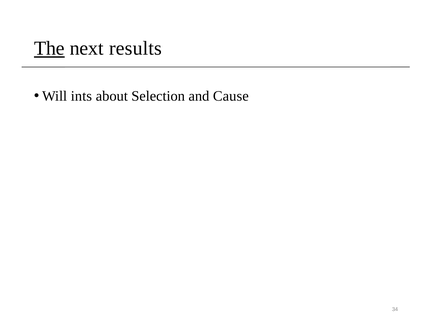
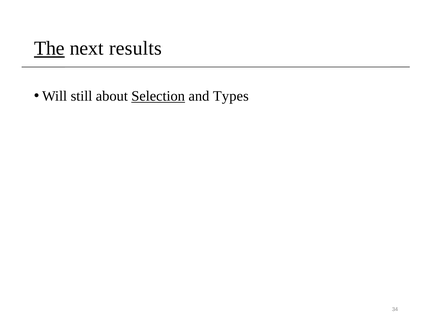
ints: ints -> still
Selection underline: none -> present
Cause: Cause -> Types
